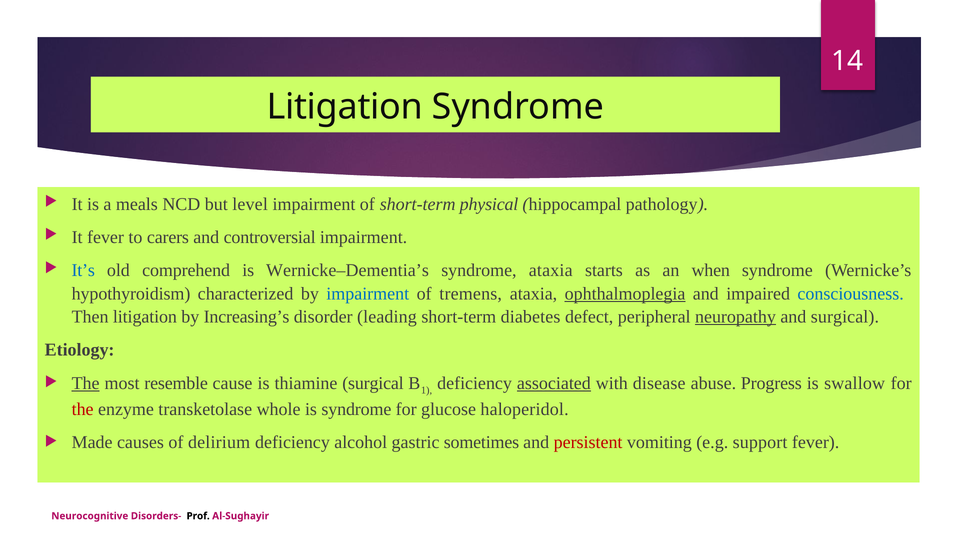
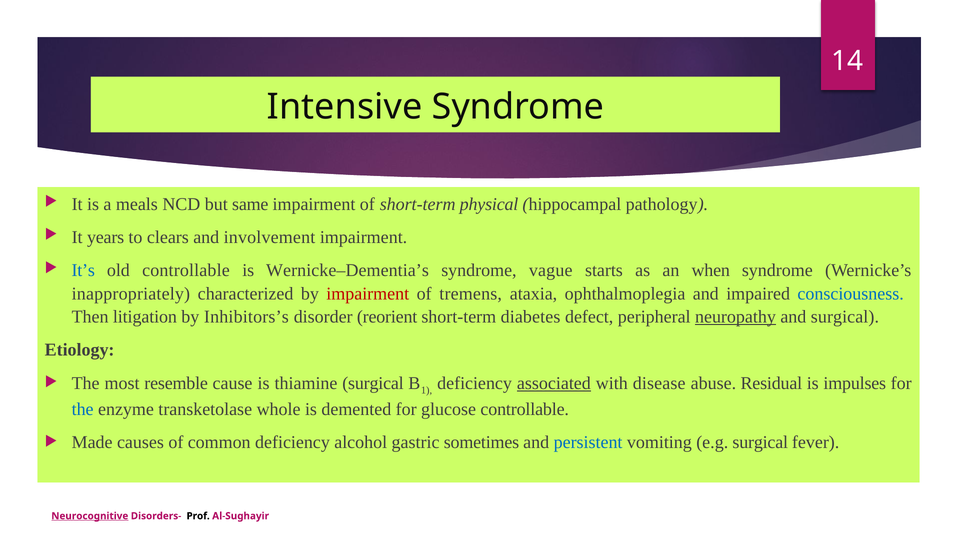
Litigation at (345, 107): Litigation -> Intensive
level: level -> same
It fever: fever -> years
carers: carers -> clears
controversial: controversial -> involvement
old comprehend: comprehend -> controllable
syndrome ataxia: ataxia -> vague
hypothyroidism: hypothyroidism -> inappropriately
impairment at (368, 293) colour: blue -> red
ophthalmoplegia underline: present -> none
Increasing’s: Increasing’s -> Inhibitors’s
leading: leading -> reorient
The at (86, 383) underline: present -> none
Progress: Progress -> Residual
swallow: swallow -> impulses
the at (83, 409) colour: red -> blue
is syndrome: syndrome -> demented
glucose haloperidol: haloperidol -> controllable
delirium: delirium -> common
persistent colour: red -> blue
e.g support: support -> surgical
Neurocognitive underline: none -> present
